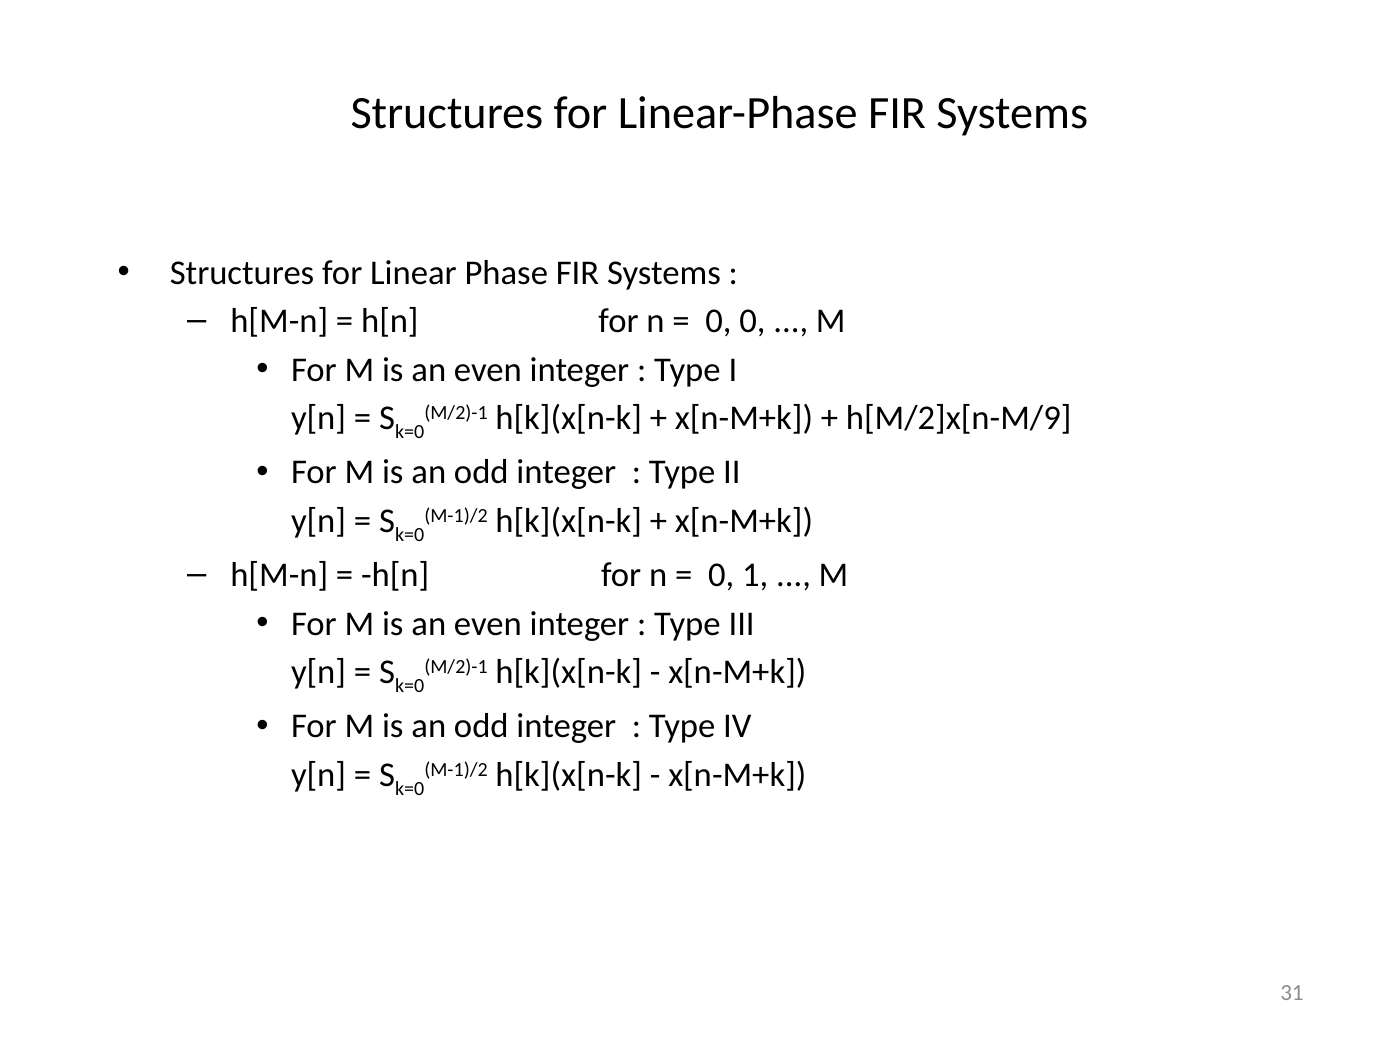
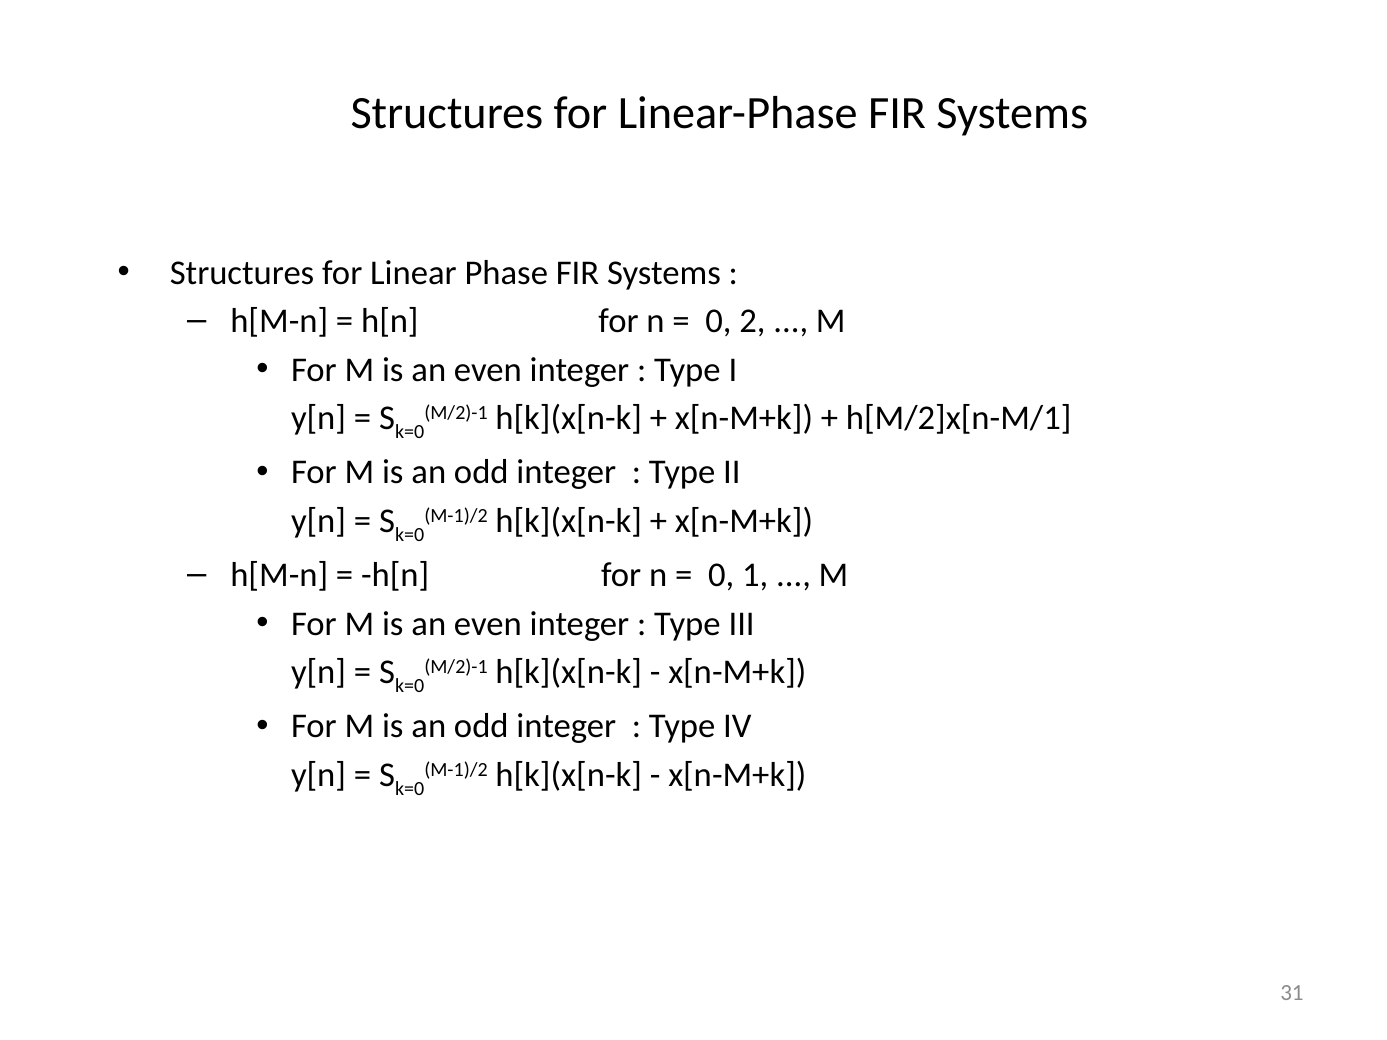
0 0: 0 -> 2
h[M/2]x[n-M/9: h[M/2]x[n-M/9 -> h[M/2]x[n-M/1
